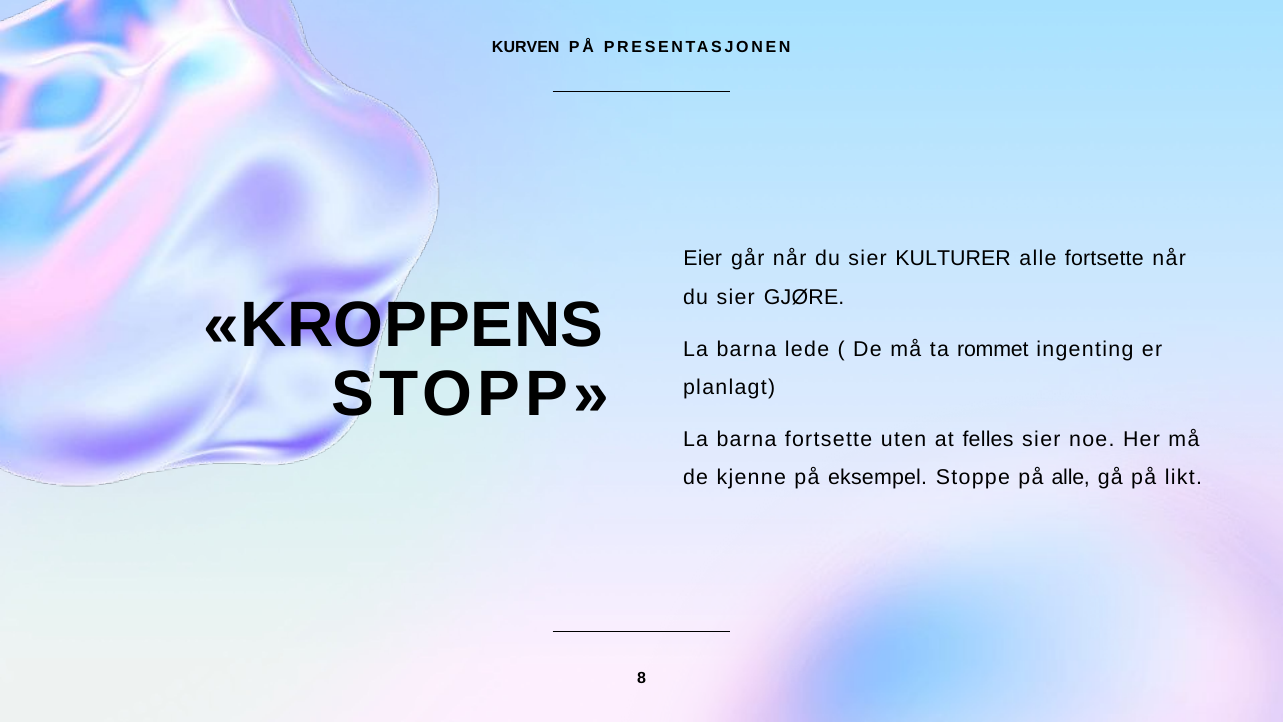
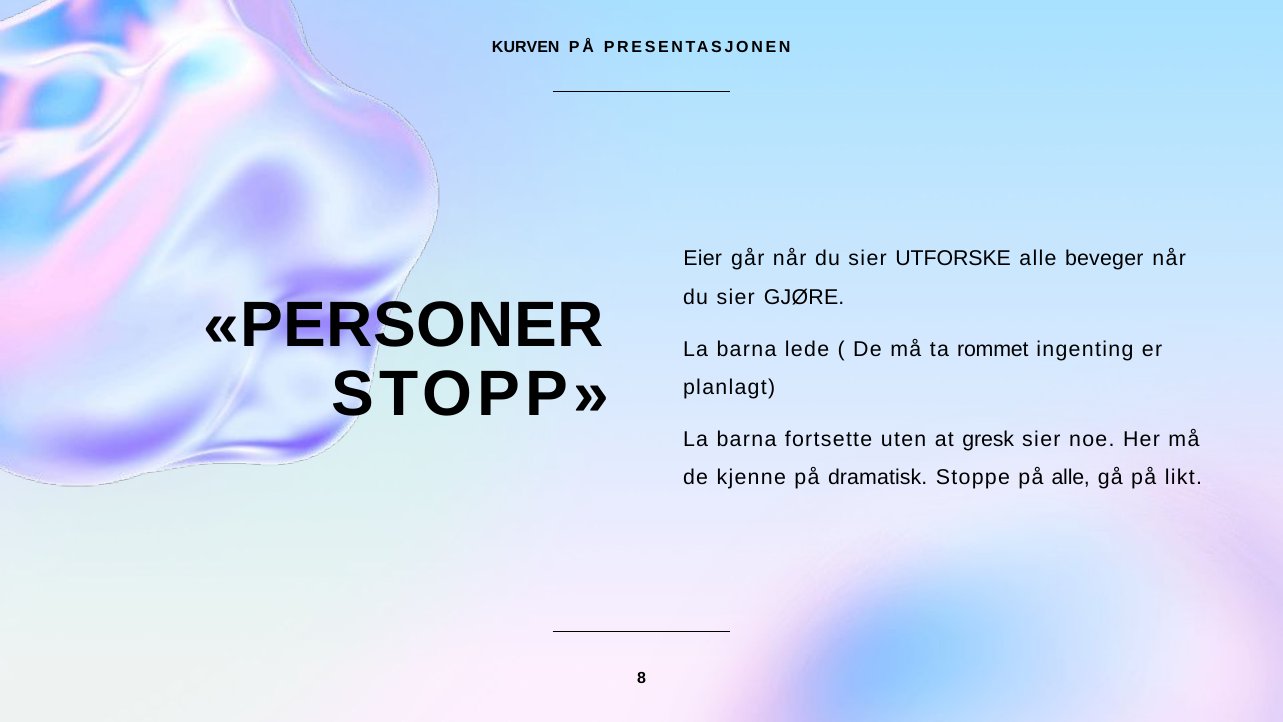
KULTURER: KULTURER -> UTFORSKE
alle fortsette: fortsette -> beveger
KROPPENS: KROPPENS -> PERSONER
felles: felles -> gresk
eksempel: eksempel -> dramatisk
